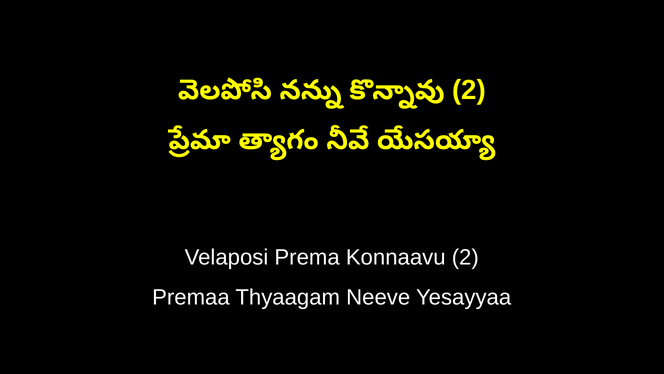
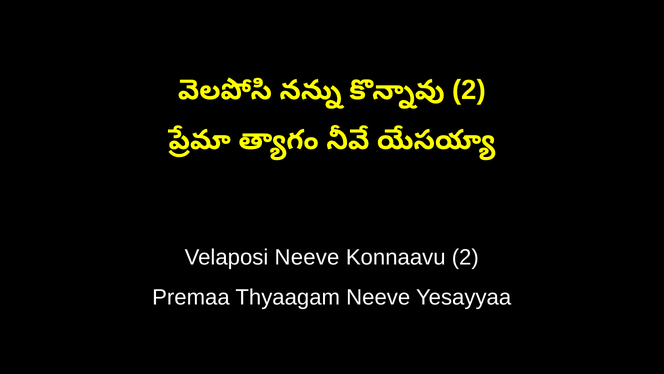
Velaposi Prema: Prema -> Neeve
